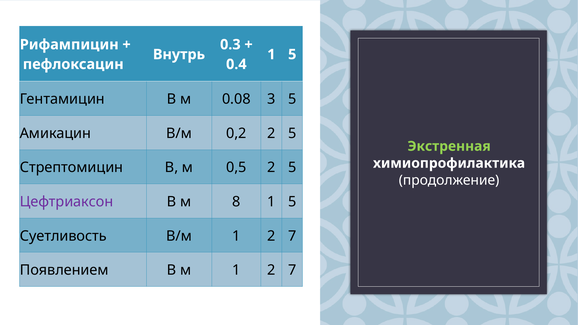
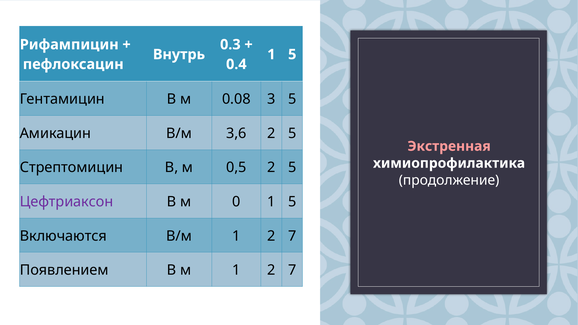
0,2: 0,2 -> 3,6
Экстренная colour: light green -> pink
8: 8 -> 0
Суетливость: Суетливость -> Включаются
